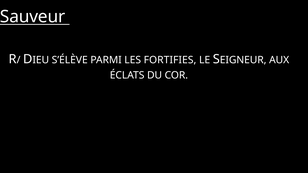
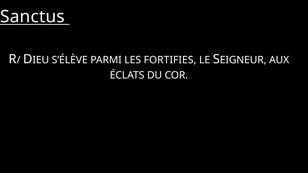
Sauveur: Sauveur -> Sanctus
